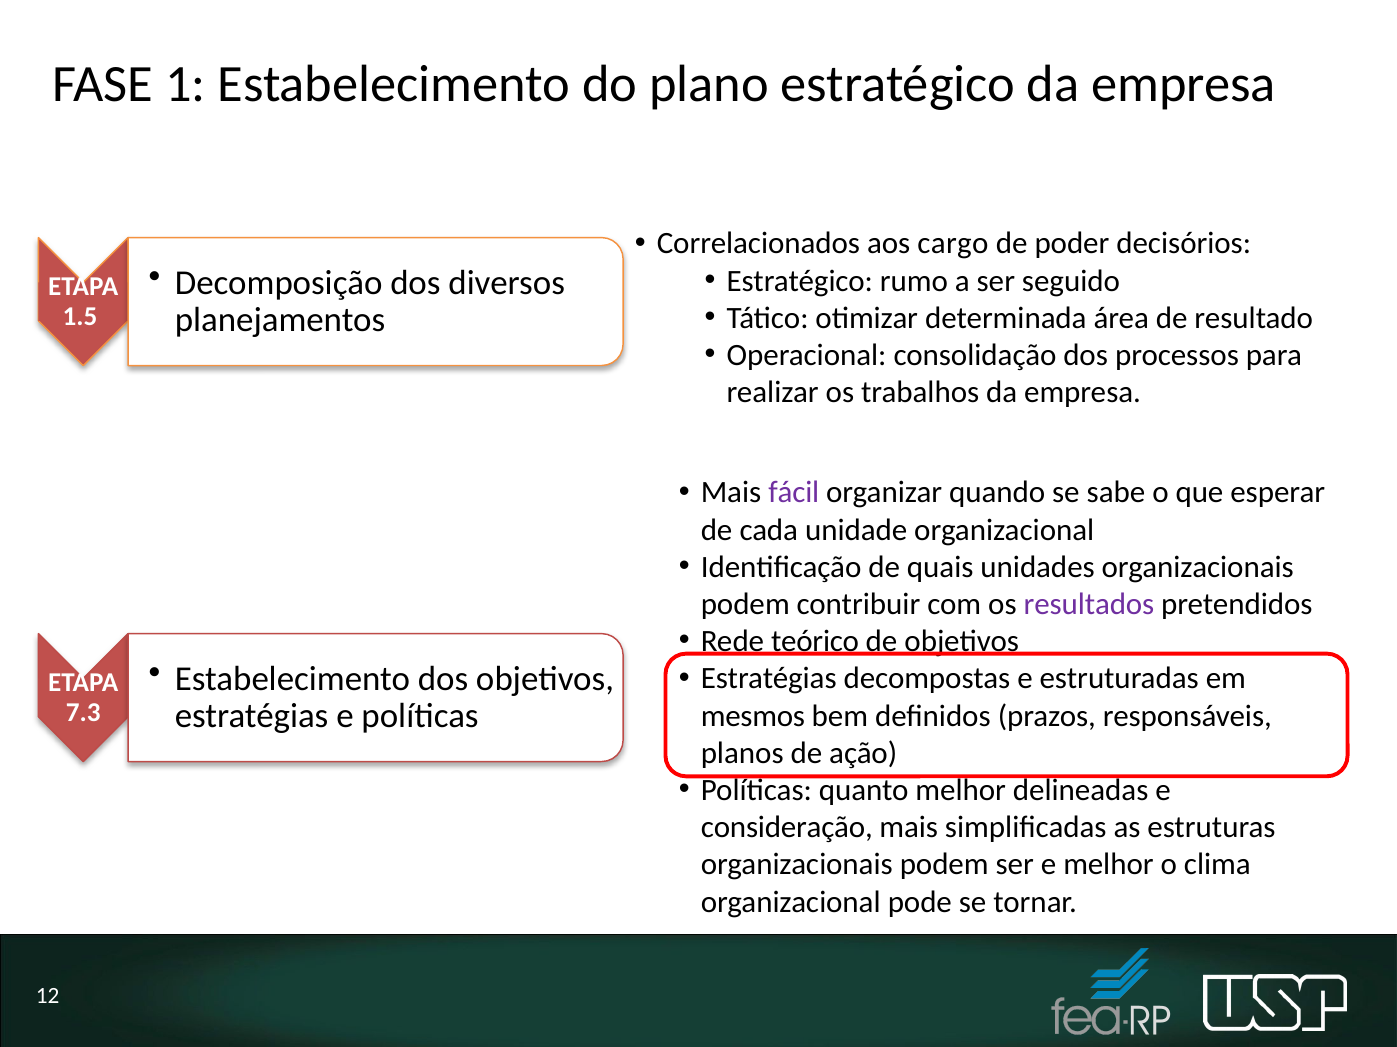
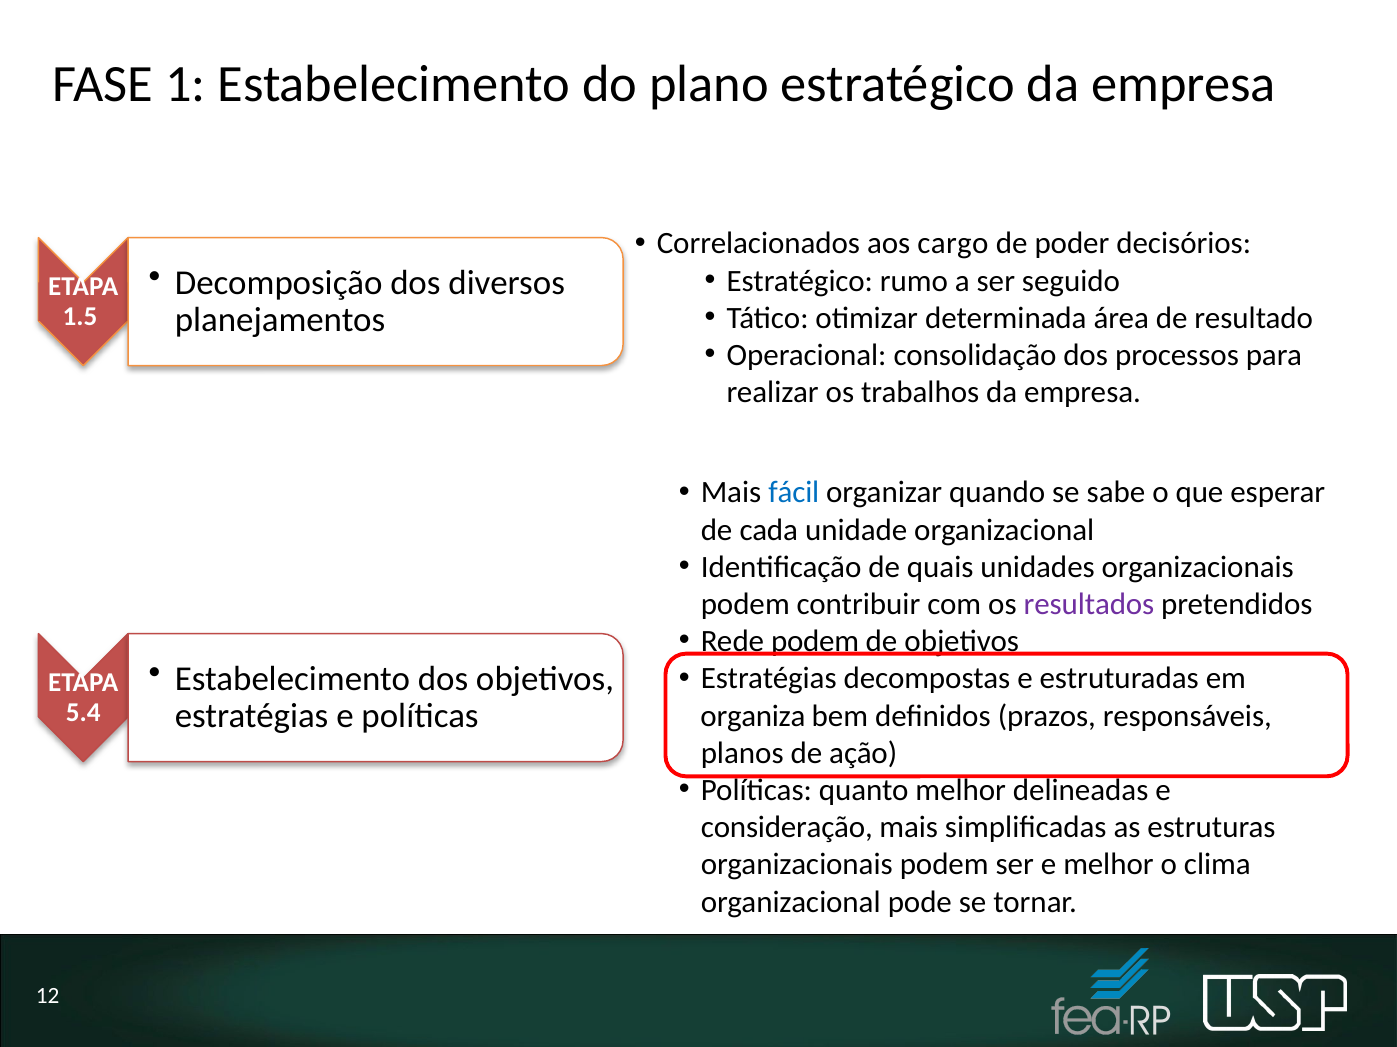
fácil colour: purple -> blue
Rede teórico: teórico -> podem
7.3: 7.3 -> 5.4
mesmos: mesmos -> organiza
